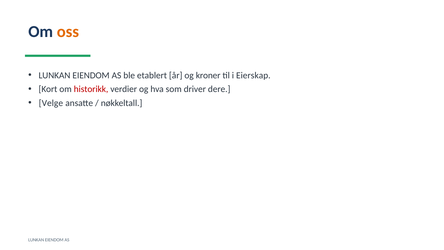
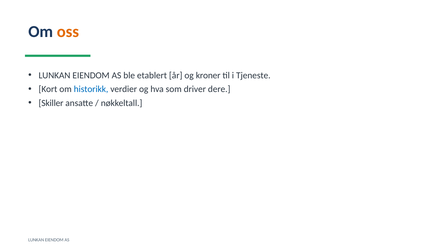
Eierskap: Eierskap -> Tjeneste
historikk colour: red -> blue
Velge: Velge -> Skiller
